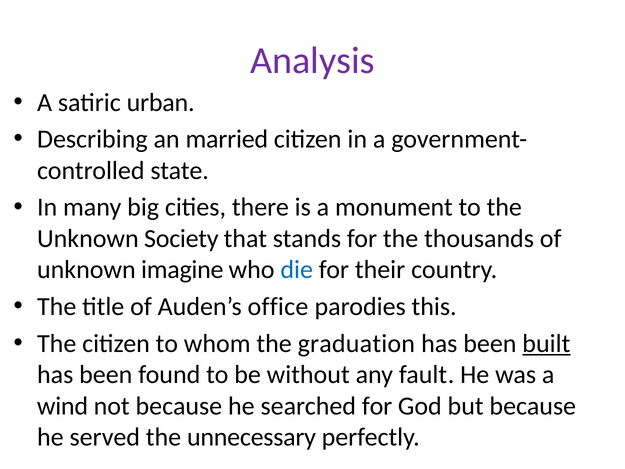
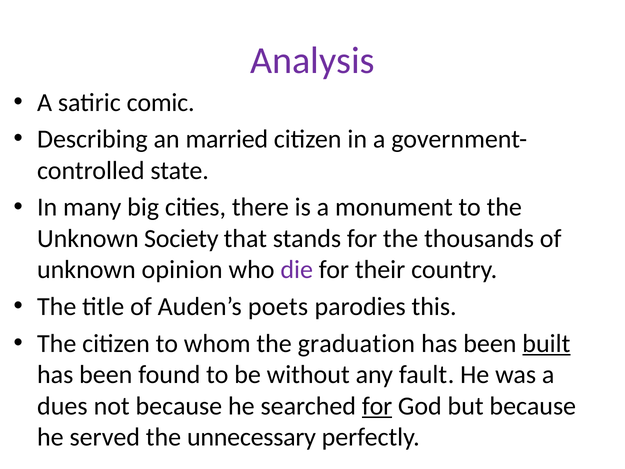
urban: urban -> comic
imagine: imagine -> opinion
die colour: blue -> purple
office: office -> poets
wind: wind -> dues
for at (377, 406) underline: none -> present
